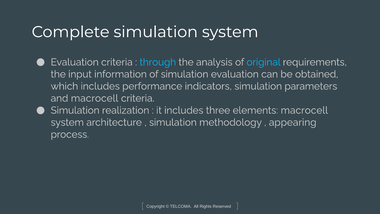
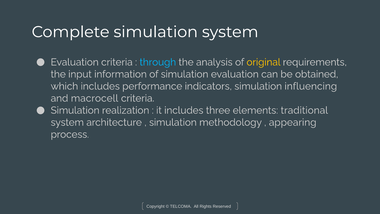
original colour: light blue -> yellow
parameters: parameters -> influencing
elements macrocell: macrocell -> traditional
